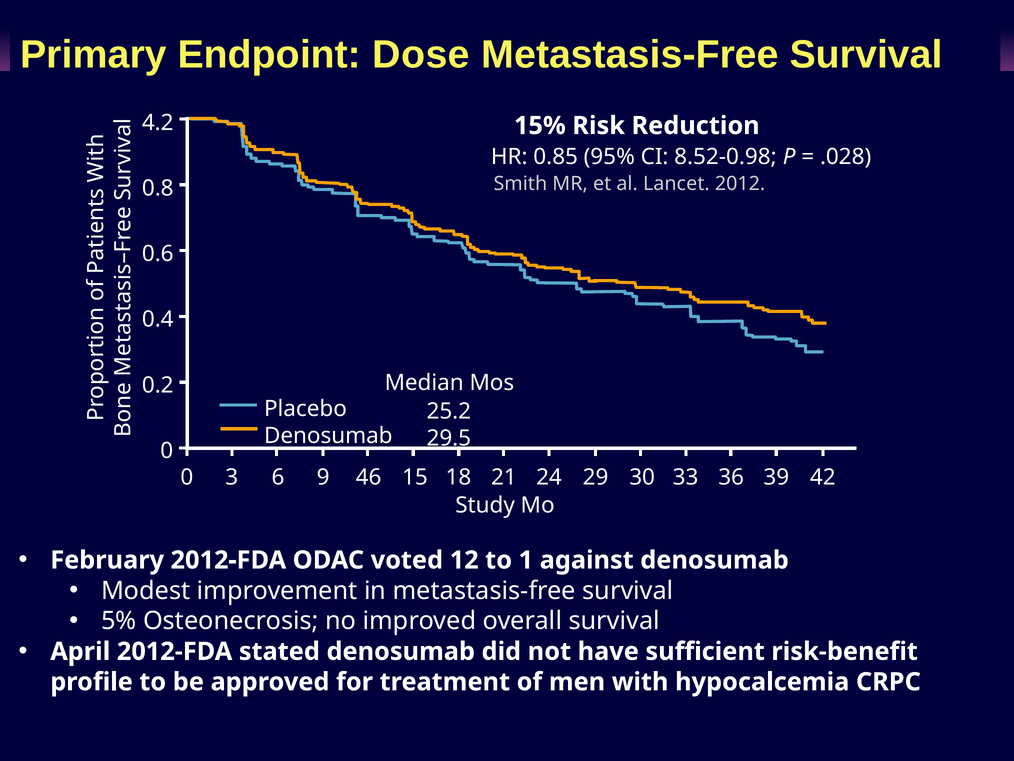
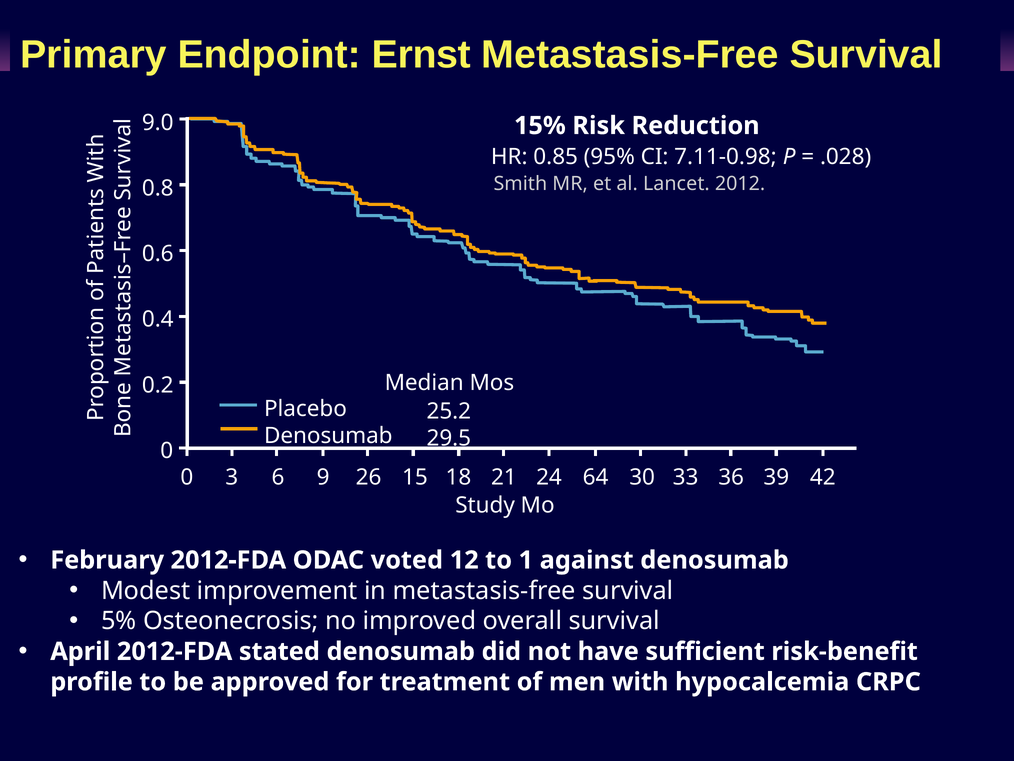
Dose: Dose -> Ernst
4.2: 4.2 -> 9.0
8.52-0.98: 8.52-0.98 -> 7.11-0.98
46: 46 -> 26
29: 29 -> 64
